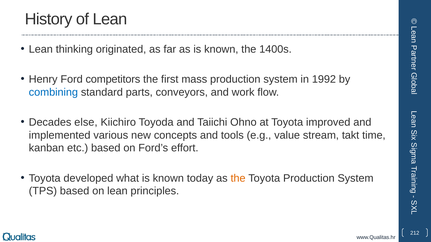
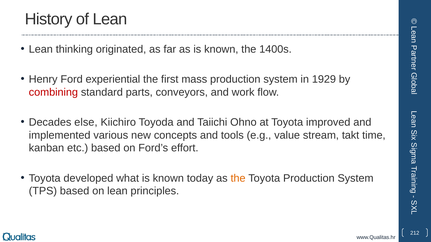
competitors: competitors -> experiential
1992: 1992 -> 1929
combining colour: blue -> red
